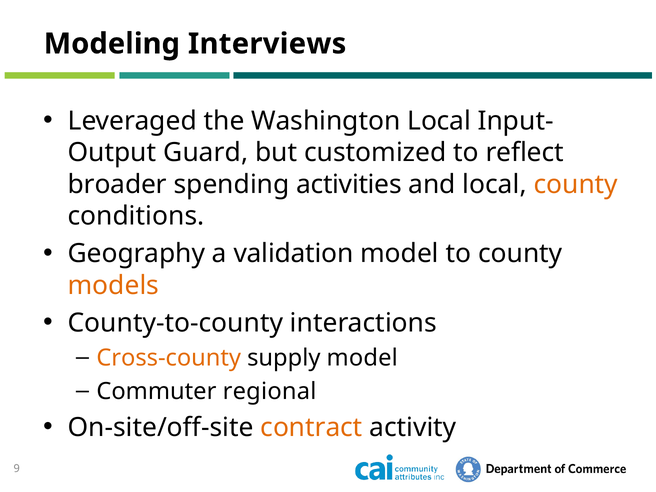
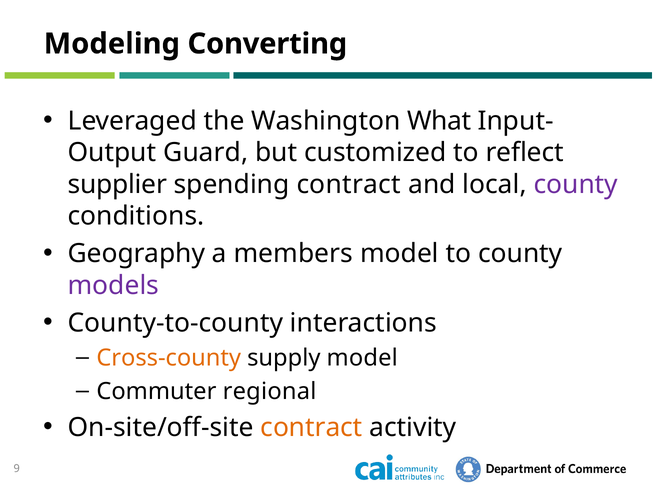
Interviews: Interviews -> Converting
Washington Local: Local -> What
broader: broader -> supplier
spending activities: activities -> contract
county at (576, 184) colour: orange -> purple
validation: validation -> members
models colour: orange -> purple
